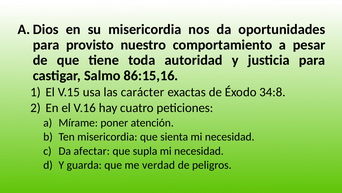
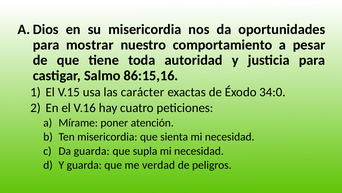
provisto: provisto -> mostrar
34:8: 34:8 -> 34:0
Da afectar: afectar -> guarda
